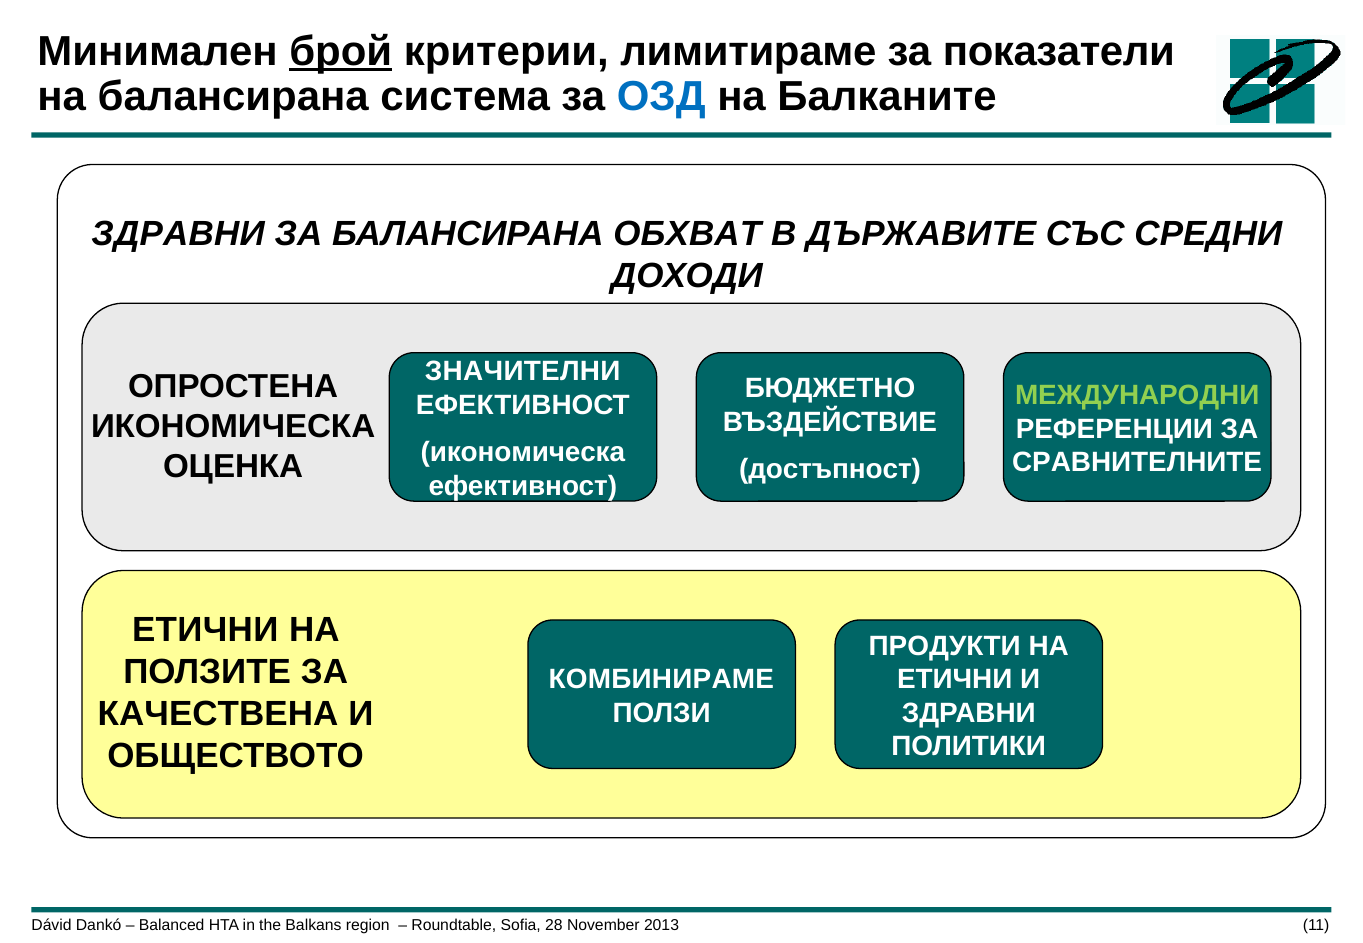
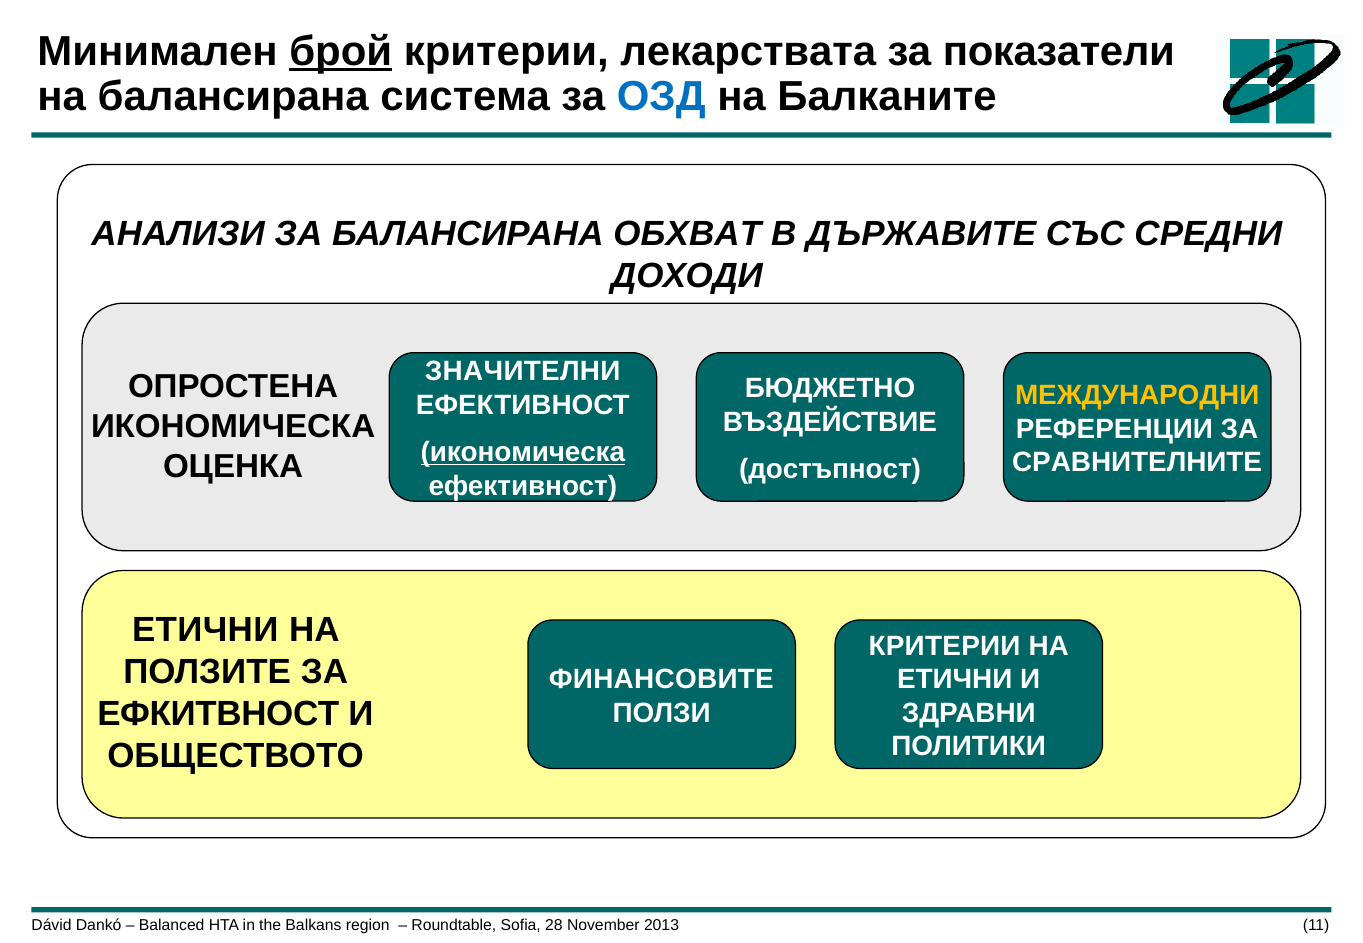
лимитираме: лимитираме -> лекарствата
ЗДРАВНИ at (178, 234): ЗДРАВНИ -> АНАЛИЗИ
МЕЖДУНАРОДНИ colour: light green -> yellow
икономическа at (523, 453) underline: none -> present
ПРОДУКТИ at (945, 646): ПРОДУКТИ -> КРИТЕРИИ
КОМБИНИРАМЕ: КОМБИНИРАМЕ -> ФИНАНСОВИТЕ
КАЧЕСТВЕНА: КАЧЕСТВЕНА -> ЕФКИТВНОСТ
